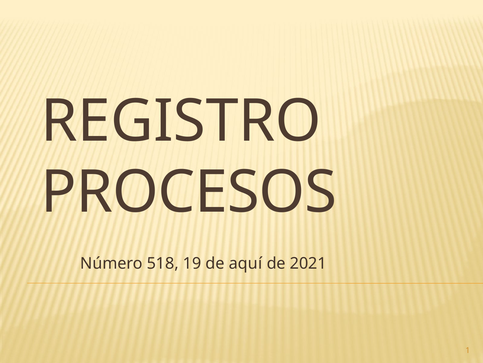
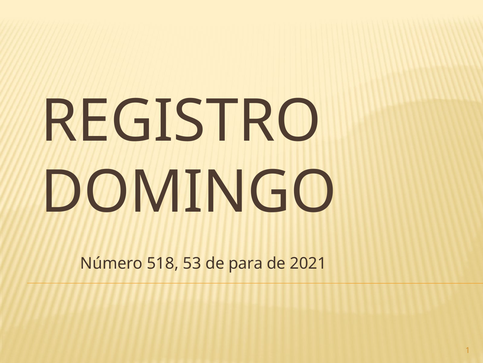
PROCESOS: PROCESOS -> DOMINGO
19: 19 -> 53
aquí: aquí -> para
